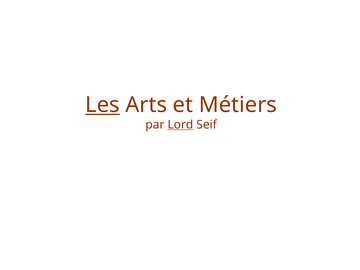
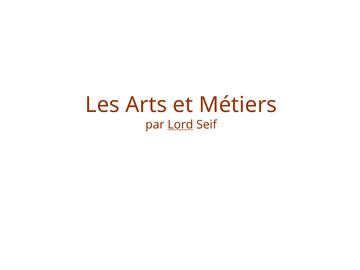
Les underline: present -> none
